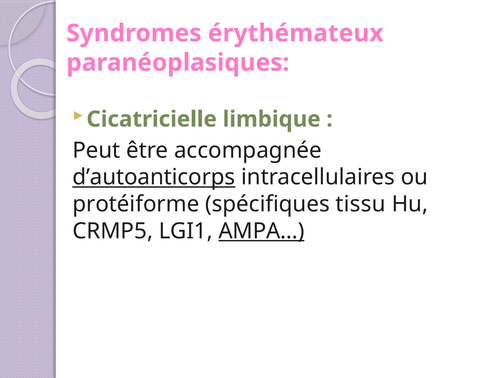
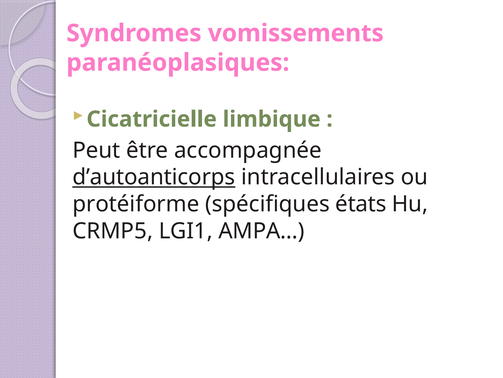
érythémateux: érythémateux -> vomissements
tissu: tissu -> états
AMPA… underline: present -> none
